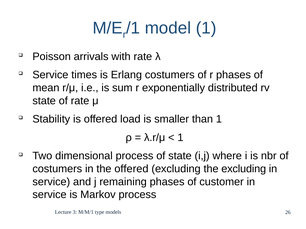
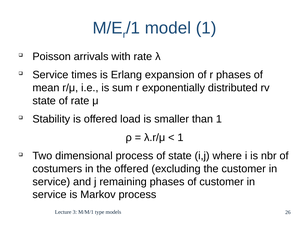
Erlang costumers: costumers -> expansion
the excluding: excluding -> customer
